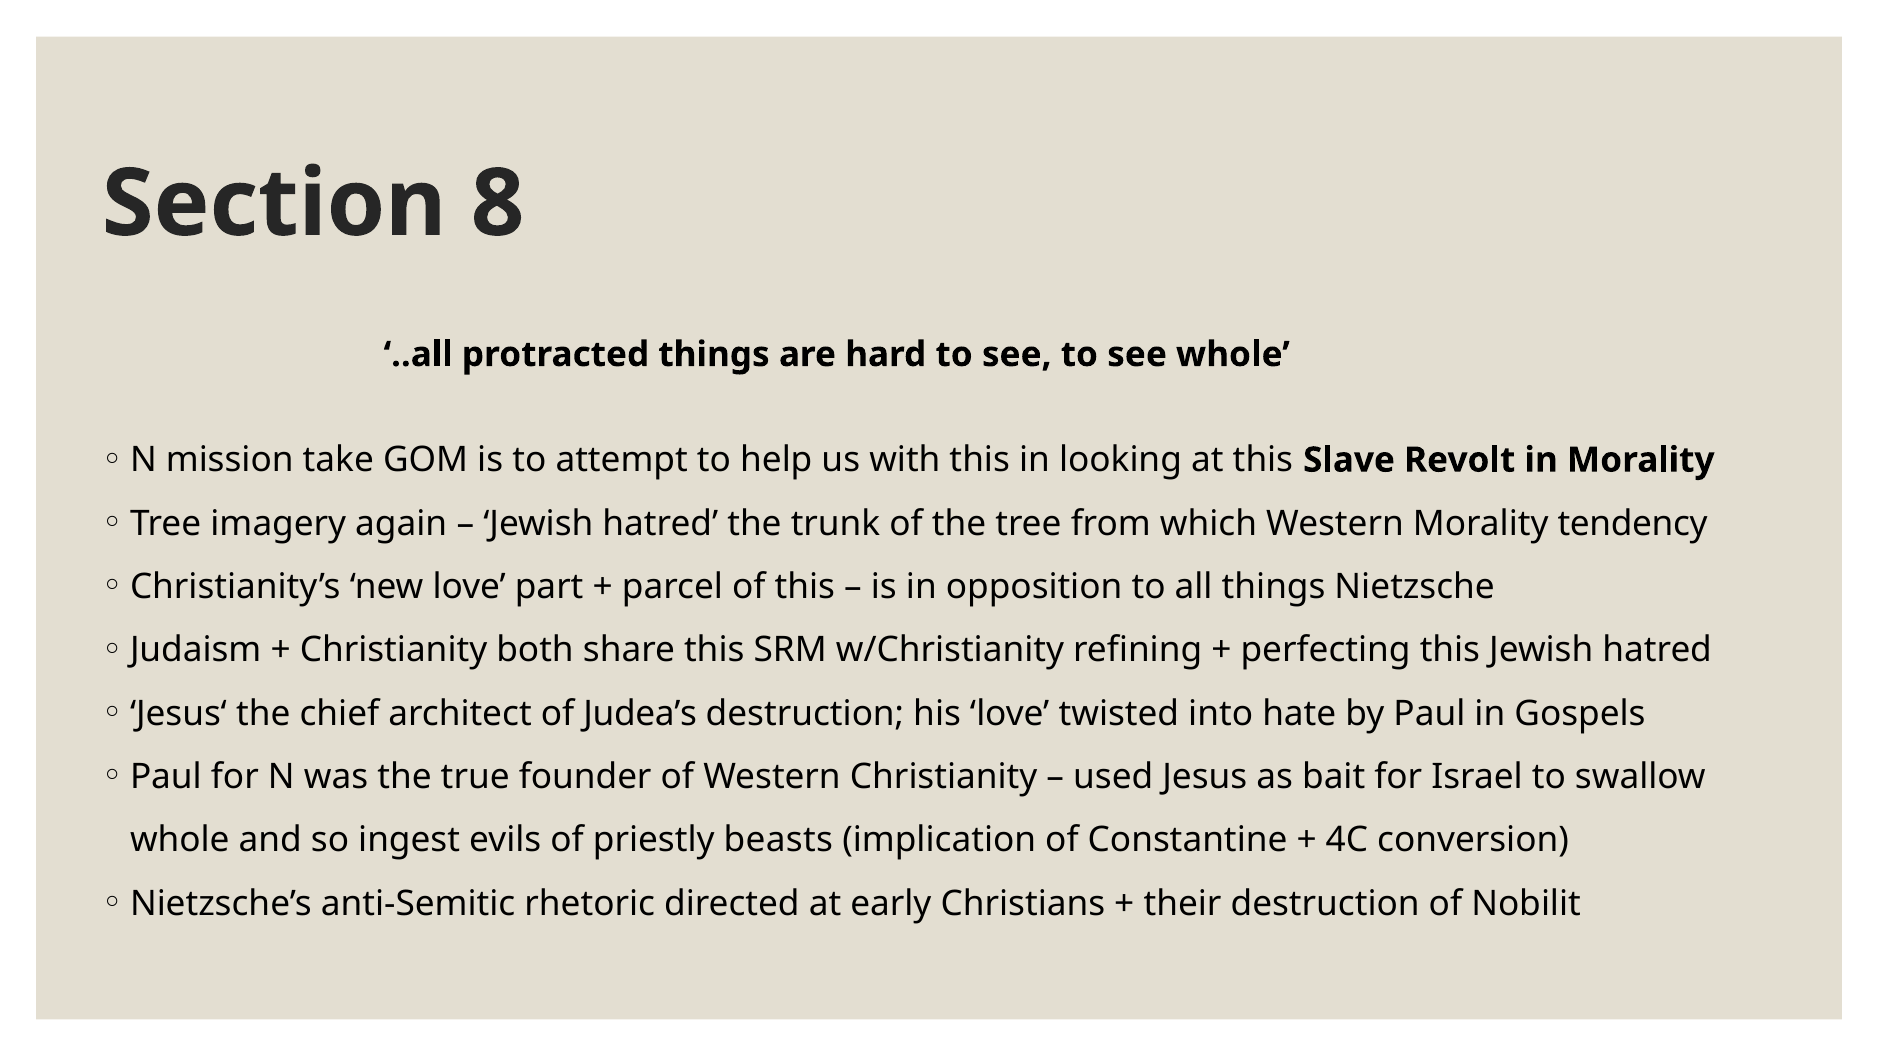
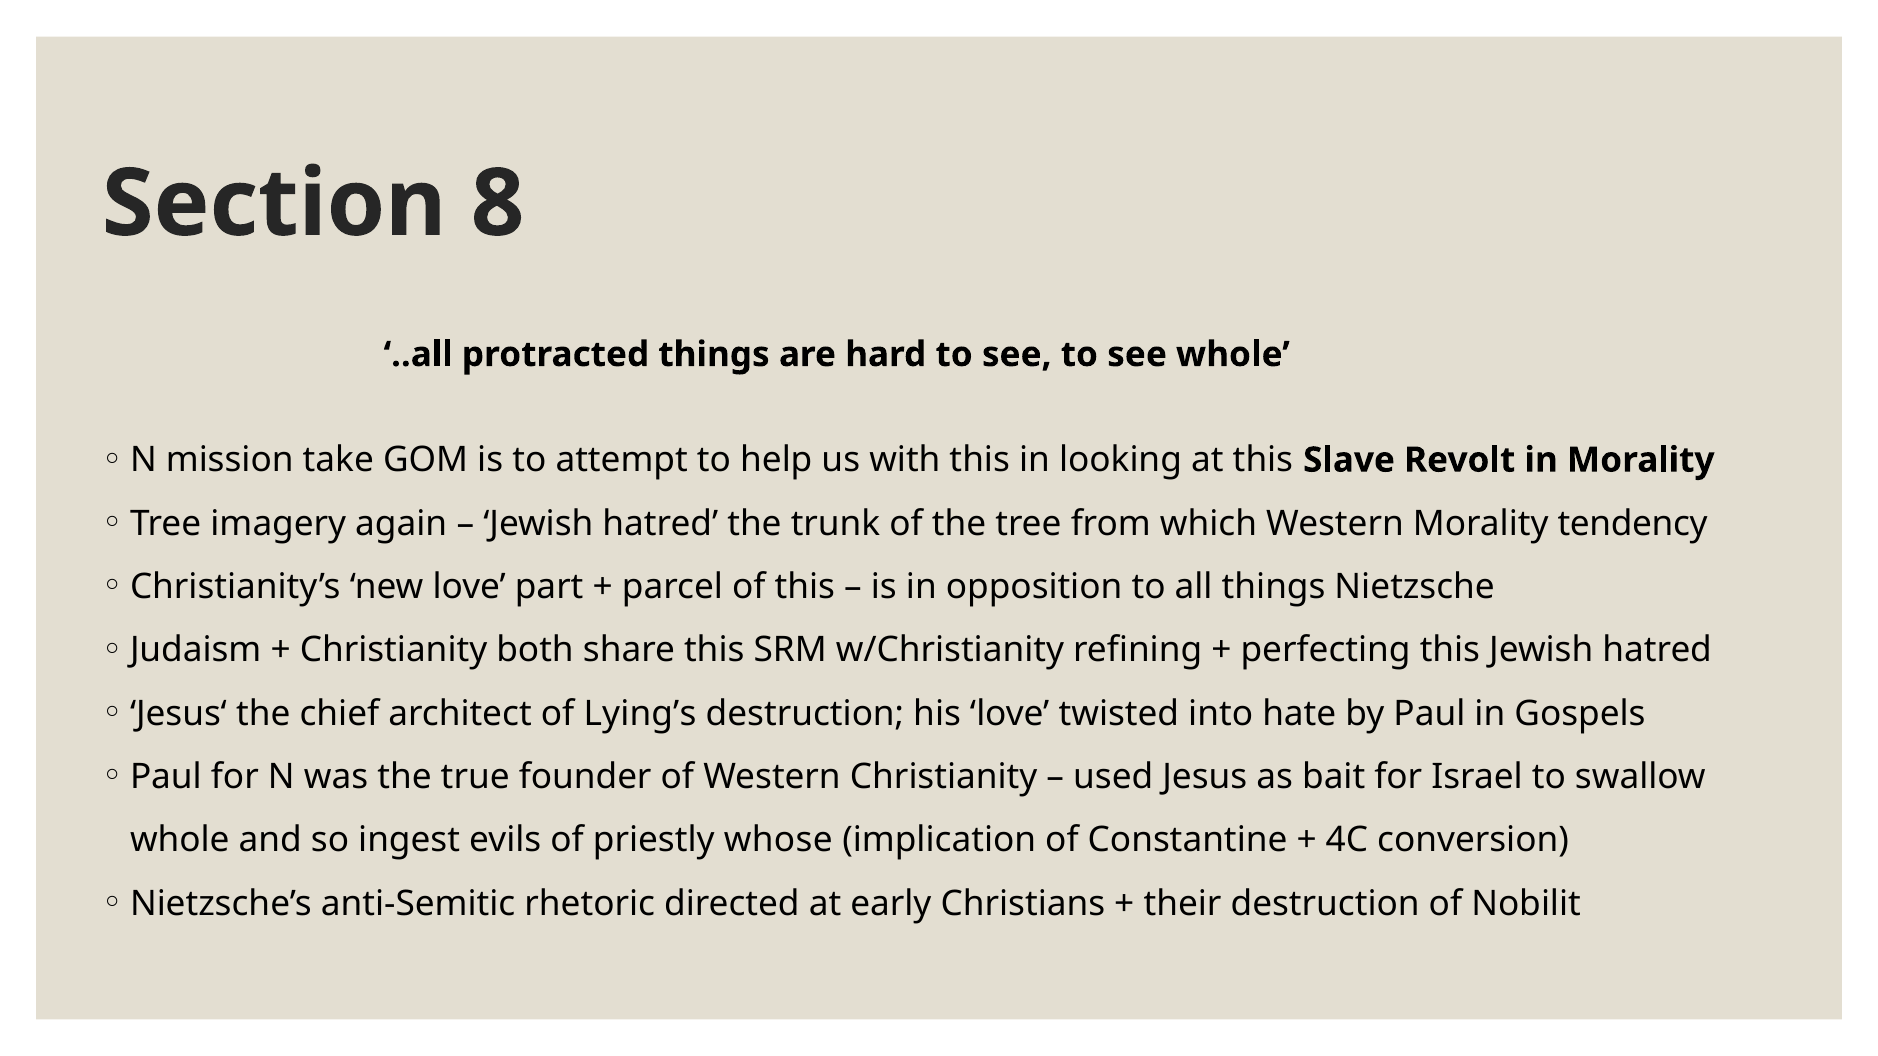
Judea’s: Judea’s -> Lying’s
beasts: beasts -> whose
